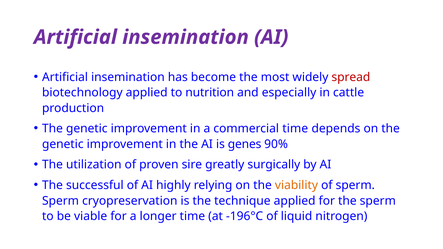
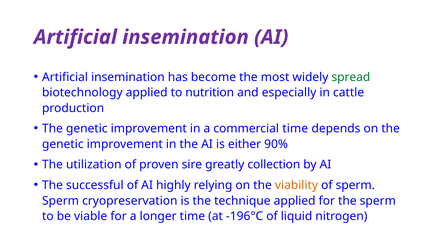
spread colour: red -> green
genes: genes -> either
surgically: surgically -> collection
